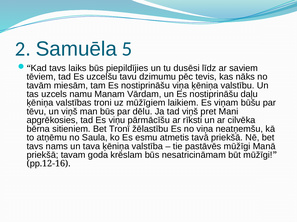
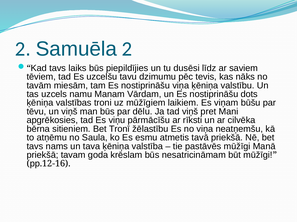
Samuēla 5: 5 -> 2
daļu: daļu -> dots
